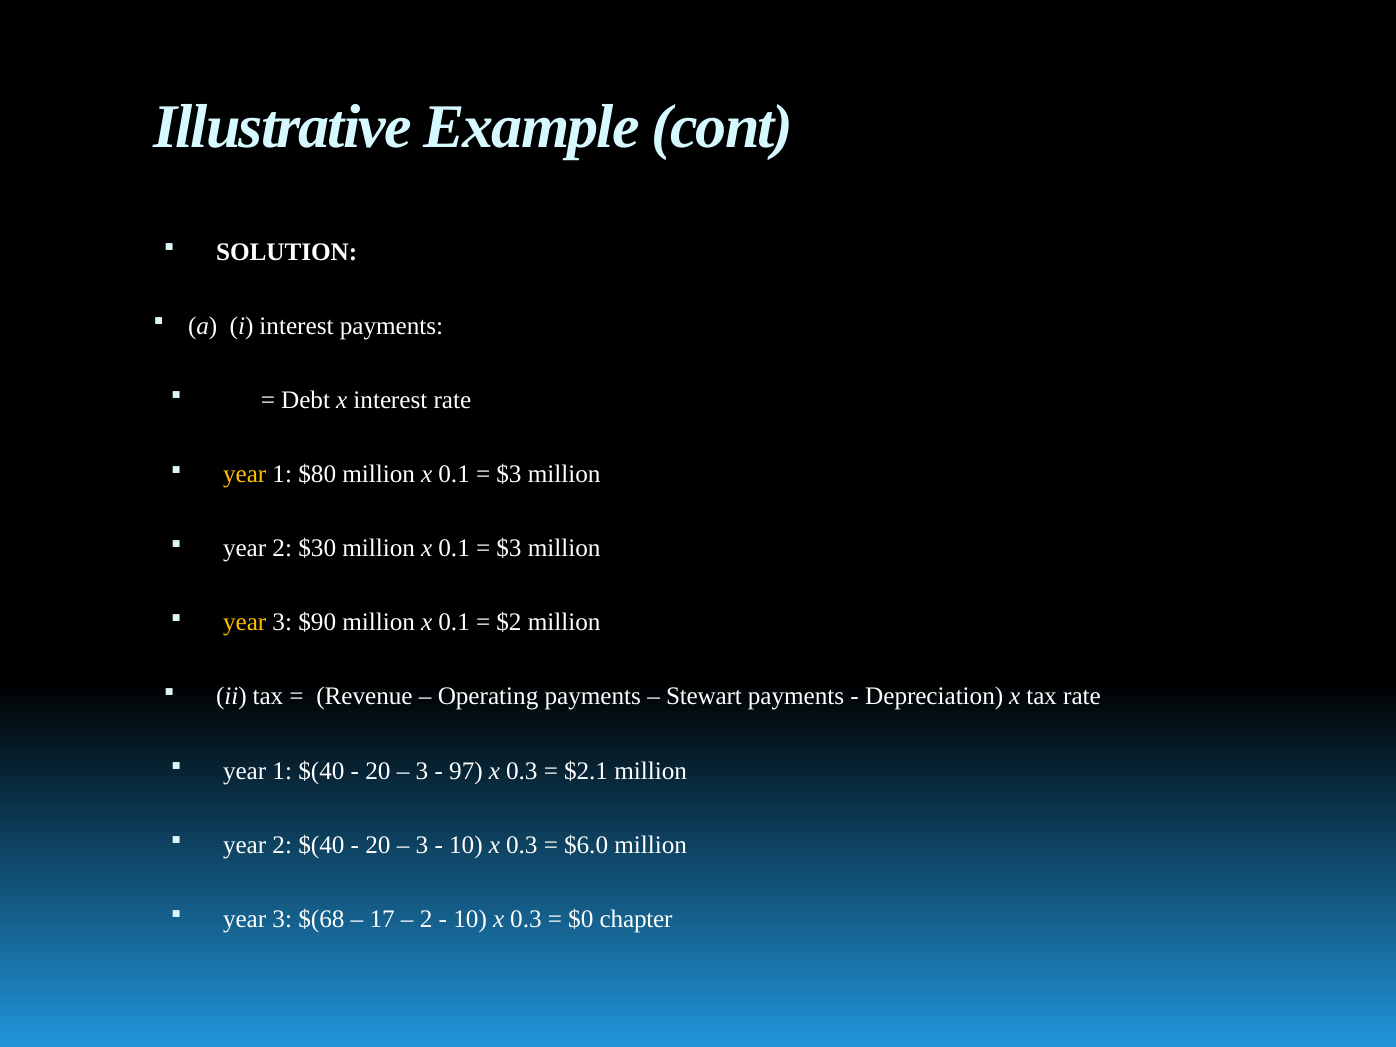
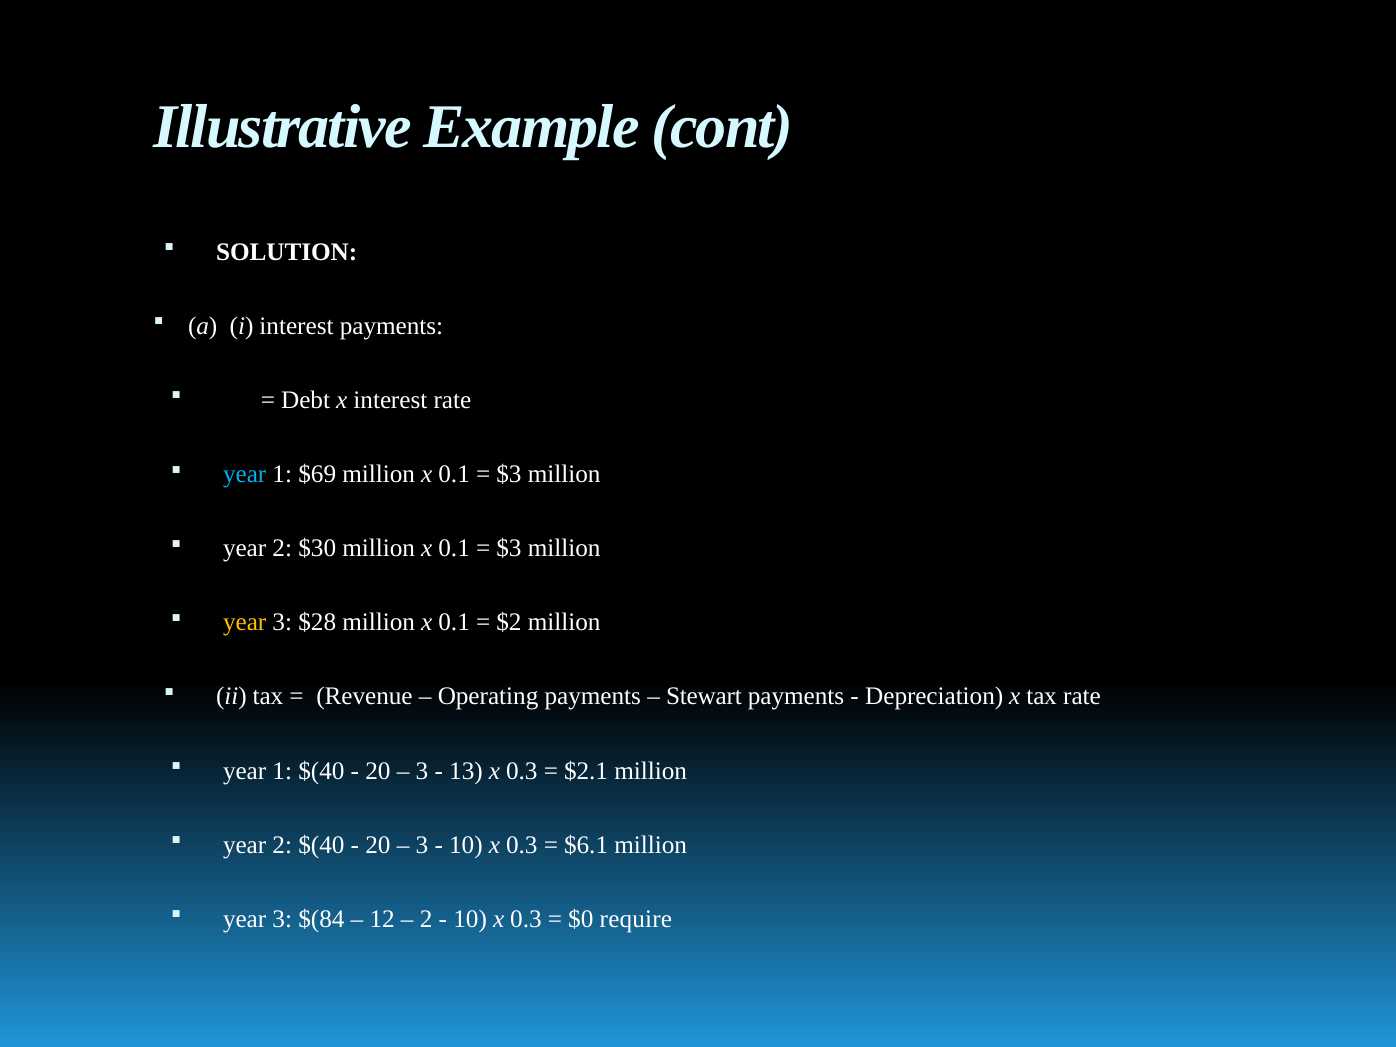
year at (245, 474) colour: yellow -> light blue
$80: $80 -> $69
$90: $90 -> $28
97: 97 -> 13
$6.0: $6.0 -> $6.1
$(68: $(68 -> $(84
17: 17 -> 12
chapter: chapter -> require
